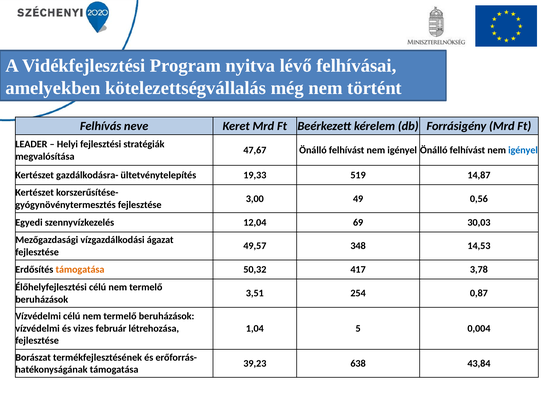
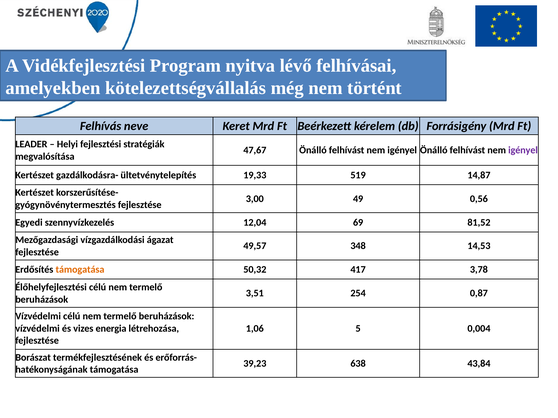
igényel at (523, 150) colour: blue -> purple
30,03: 30,03 -> 81,52
február: február -> energia
1,04: 1,04 -> 1,06
